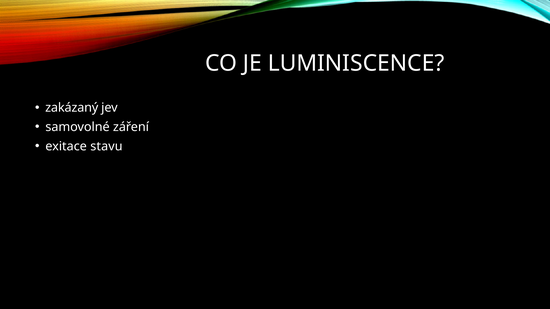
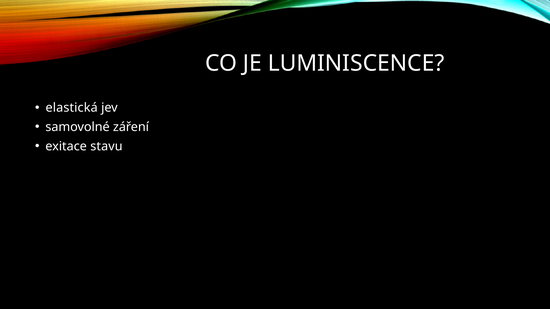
zakázaný: zakázaný -> elastická
